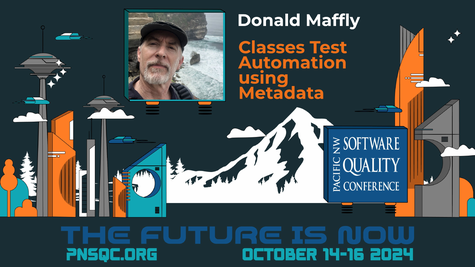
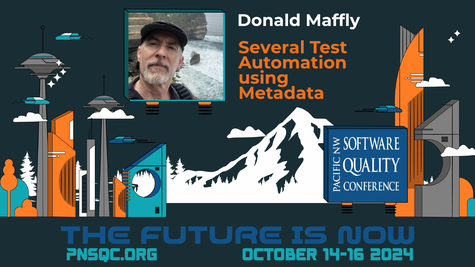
Classes: Classes -> Several
